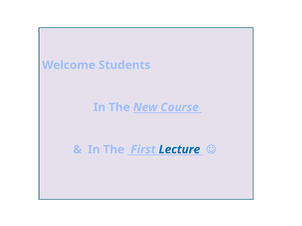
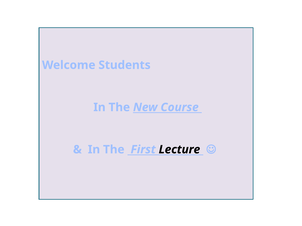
Lecture colour: blue -> black
